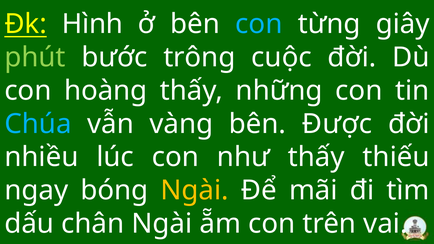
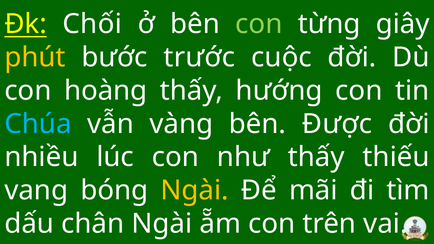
Hình: Hình -> Chối
con at (259, 24) colour: light blue -> light green
phút colour: light green -> yellow
trông: trông -> trước
những: những -> hướng
ngay: ngay -> vang
